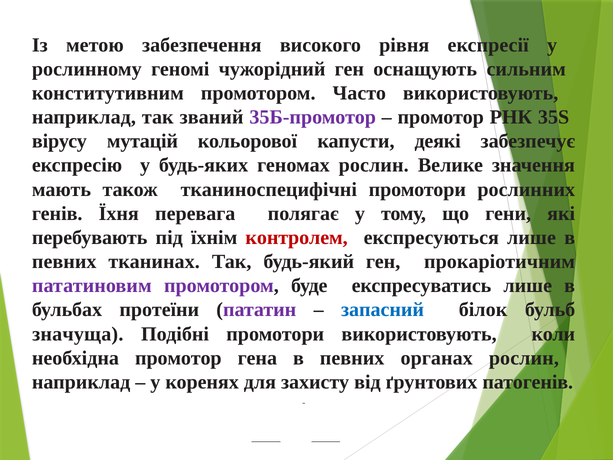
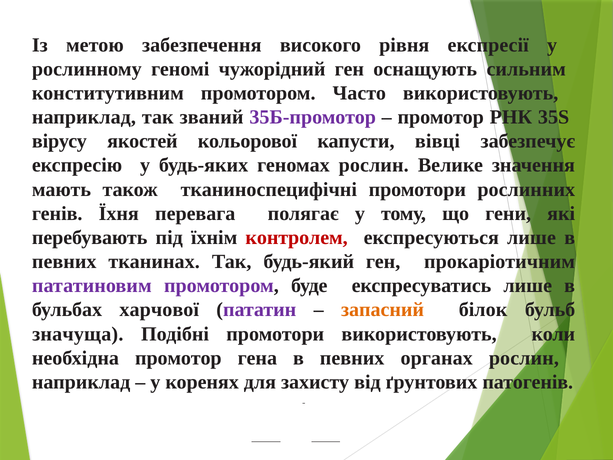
мутацій: мутацій -> якостей
деякі: деякі -> вівці
протеїни: протеїни -> харчової
запасний colour: blue -> orange
